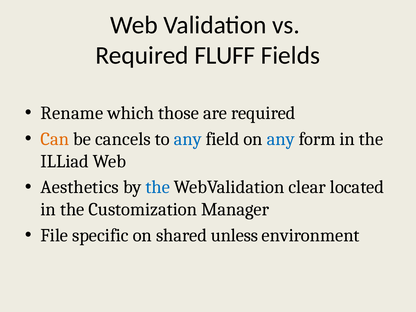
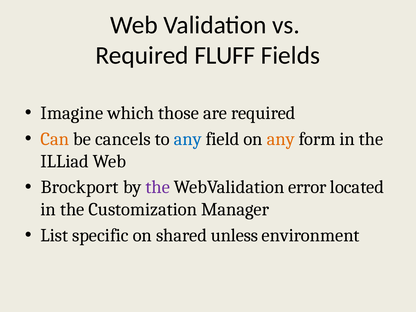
Rename: Rename -> Imagine
any at (281, 139) colour: blue -> orange
Aesthetics: Aesthetics -> Brockport
the at (158, 187) colour: blue -> purple
clear: clear -> error
File: File -> List
